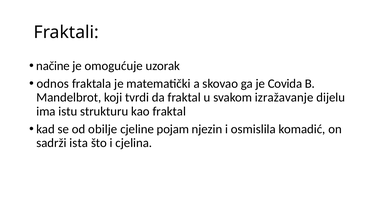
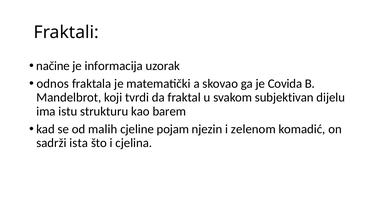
omogućuje: omogućuje -> informacija
izražavanje: izražavanje -> subjektivan
kao fraktal: fraktal -> barem
obilje: obilje -> malih
osmislila: osmislila -> zelenom
